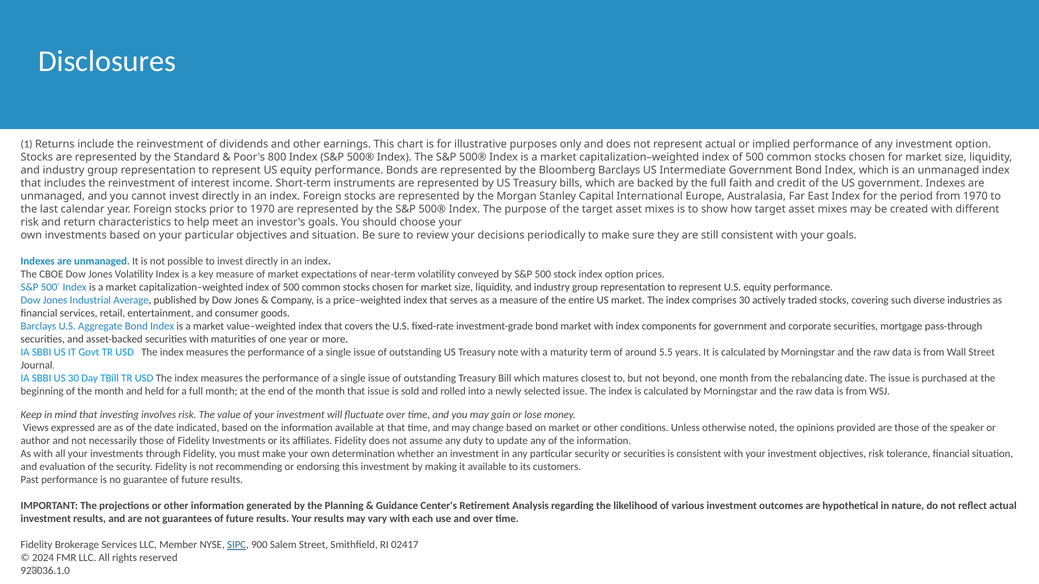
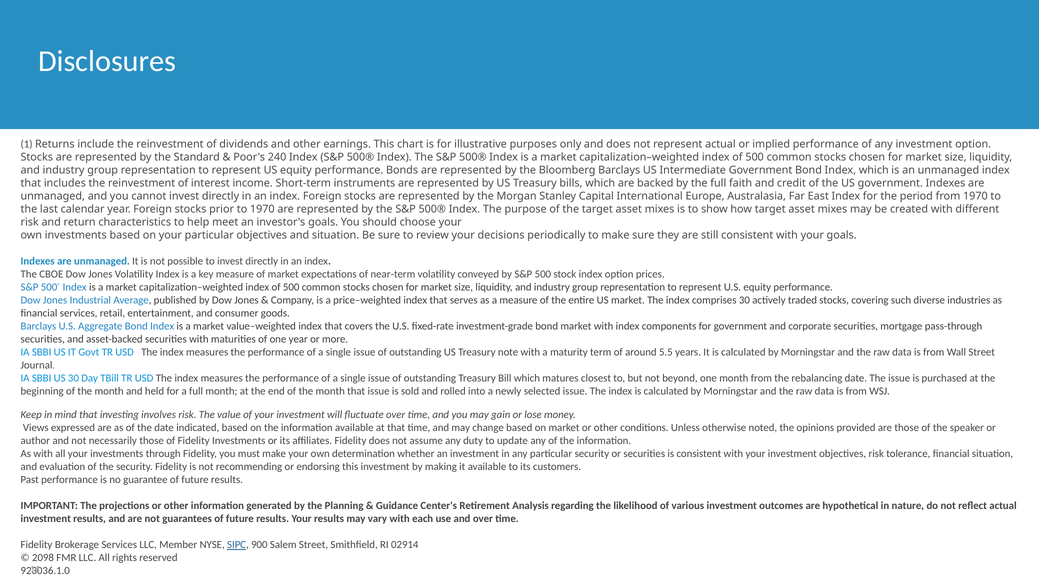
800: 800 -> 240
02417: 02417 -> 02914
2024: 2024 -> 2098
